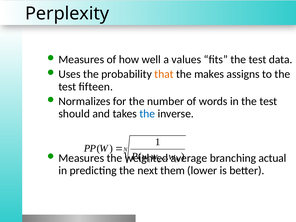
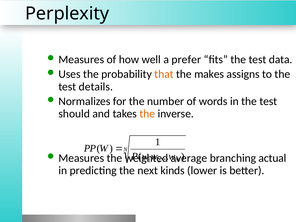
values: values -> prefer
ﬁfteen: ﬁfteen -> details
the at (147, 114) colour: blue -> orange
them: them -> kinds
